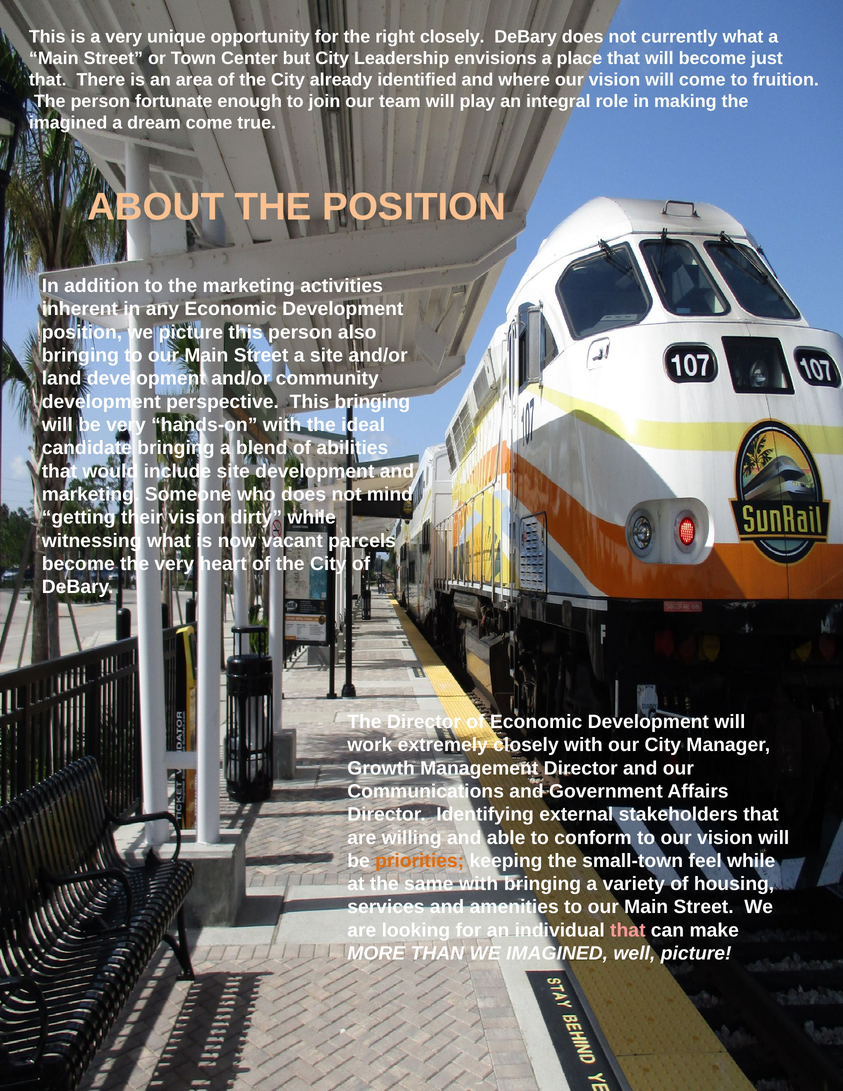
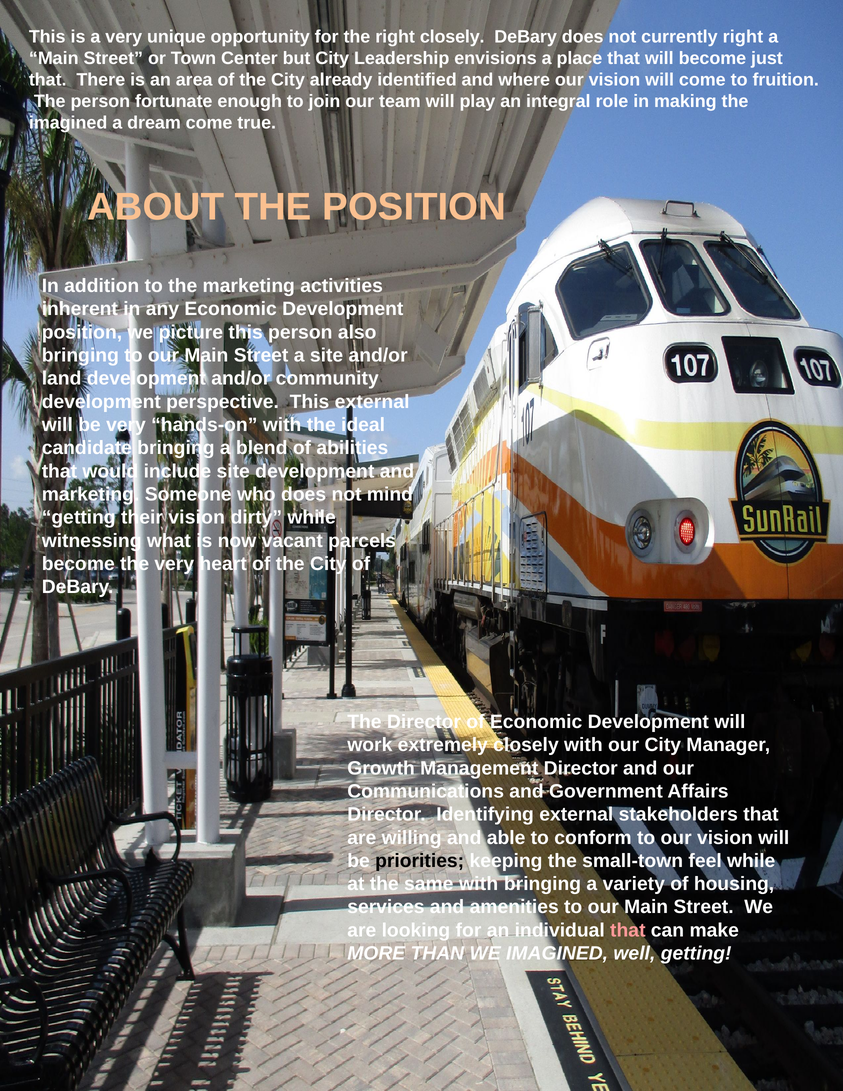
currently what: what -> right
This bringing: bringing -> external
priorities colour: orange -> black
well picture: picture -> getting
